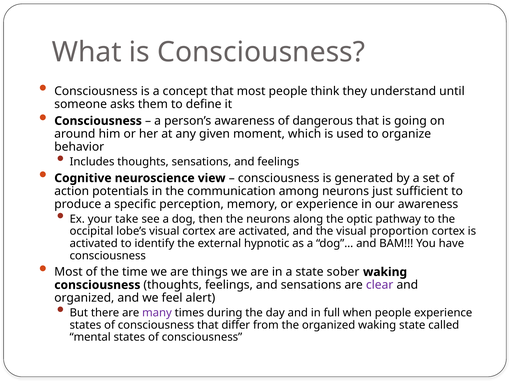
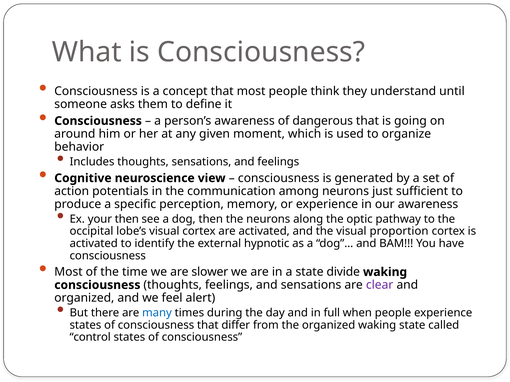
your take: take -> then
things: things -> slower
sober: sober -> divide
many colour: purple -> blue
mental: mental -> control
